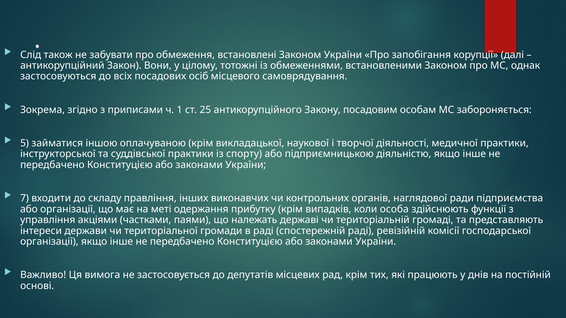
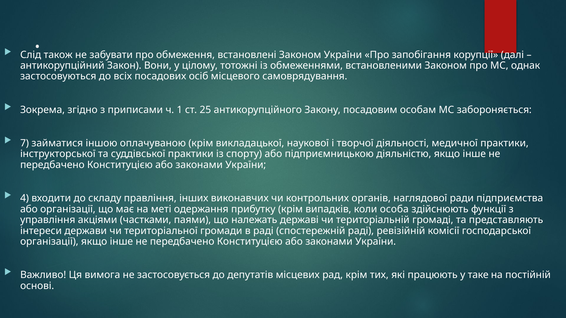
5: 5 -> 7
7: 7 -> 4
днів: днів -> таке
